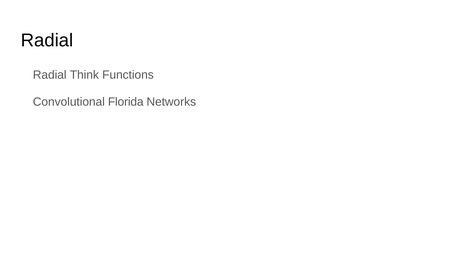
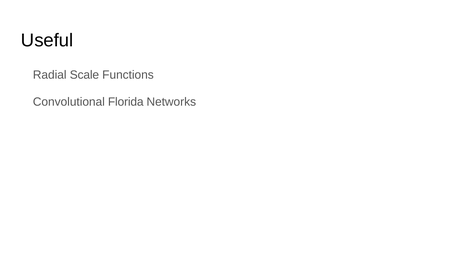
Radial at (47, 40): Radial -> Useful
Think: Think -> Scale
